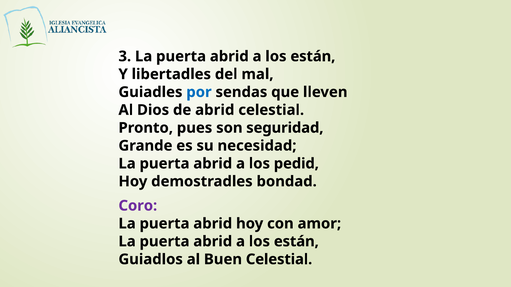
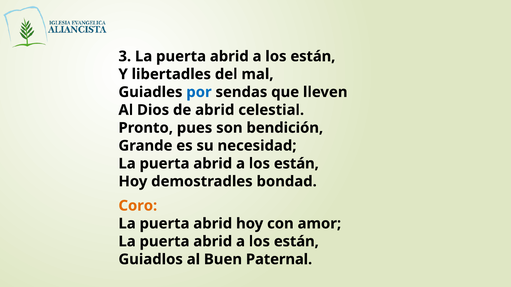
seguridad: seguridad -> bendición
pedid at (296, 164): pedid -> están
Coro colour: purple -> orange
Buen Celestial: Celestial -> Paternal
